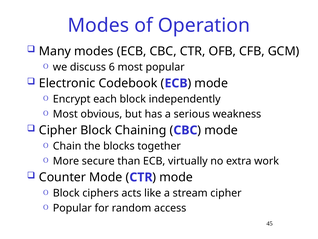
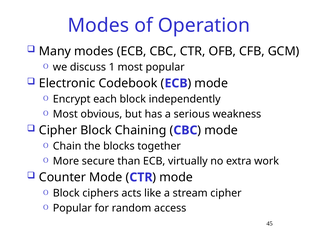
6: 6 -> 1
